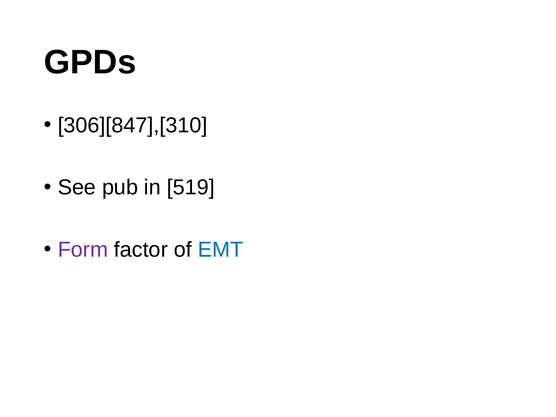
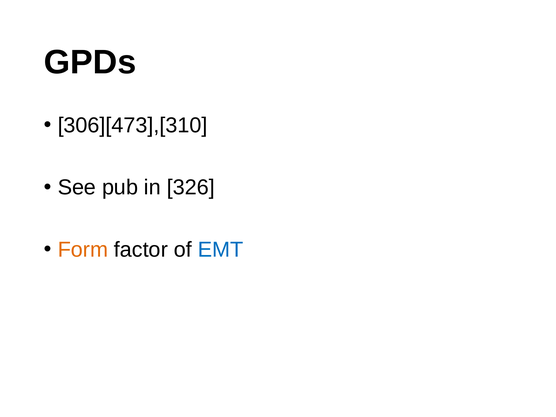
306][847],[310: 306][847],[310 -> 306][473],[310
519: 519 -> 326
Form colour: purple -> orange
